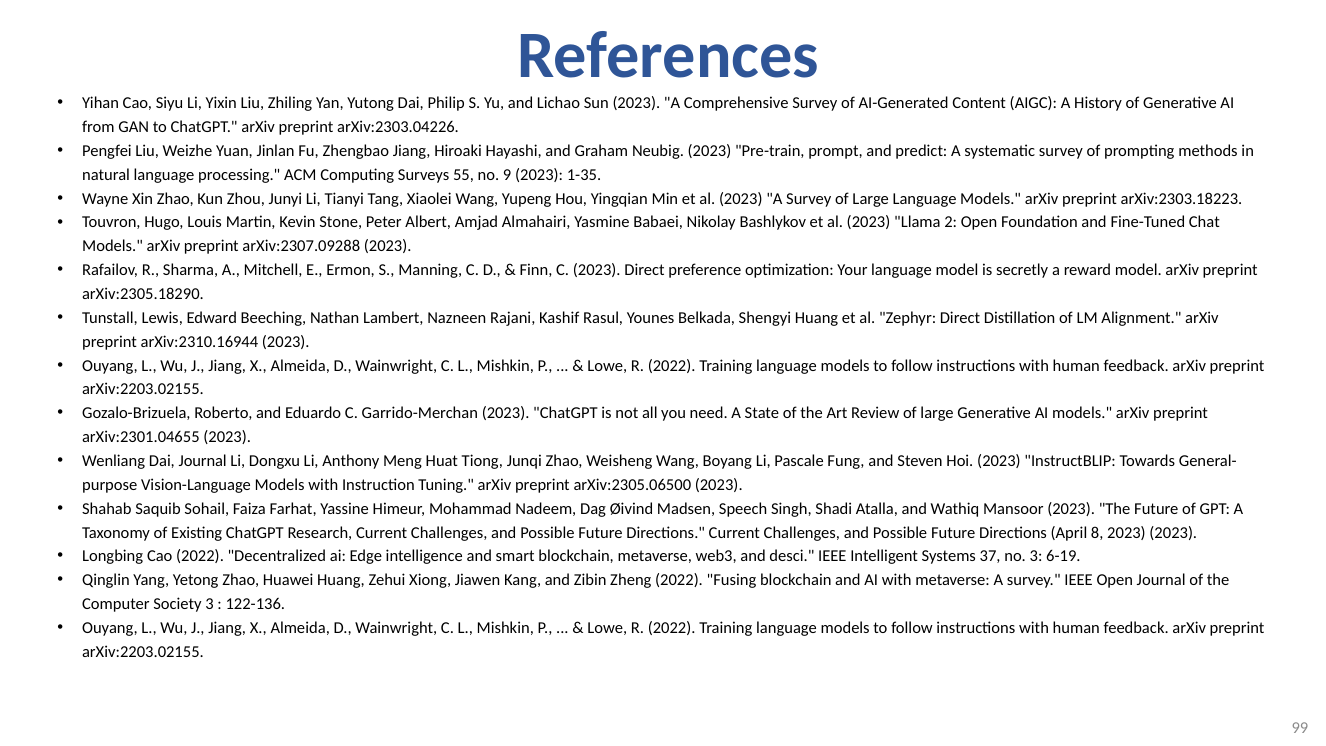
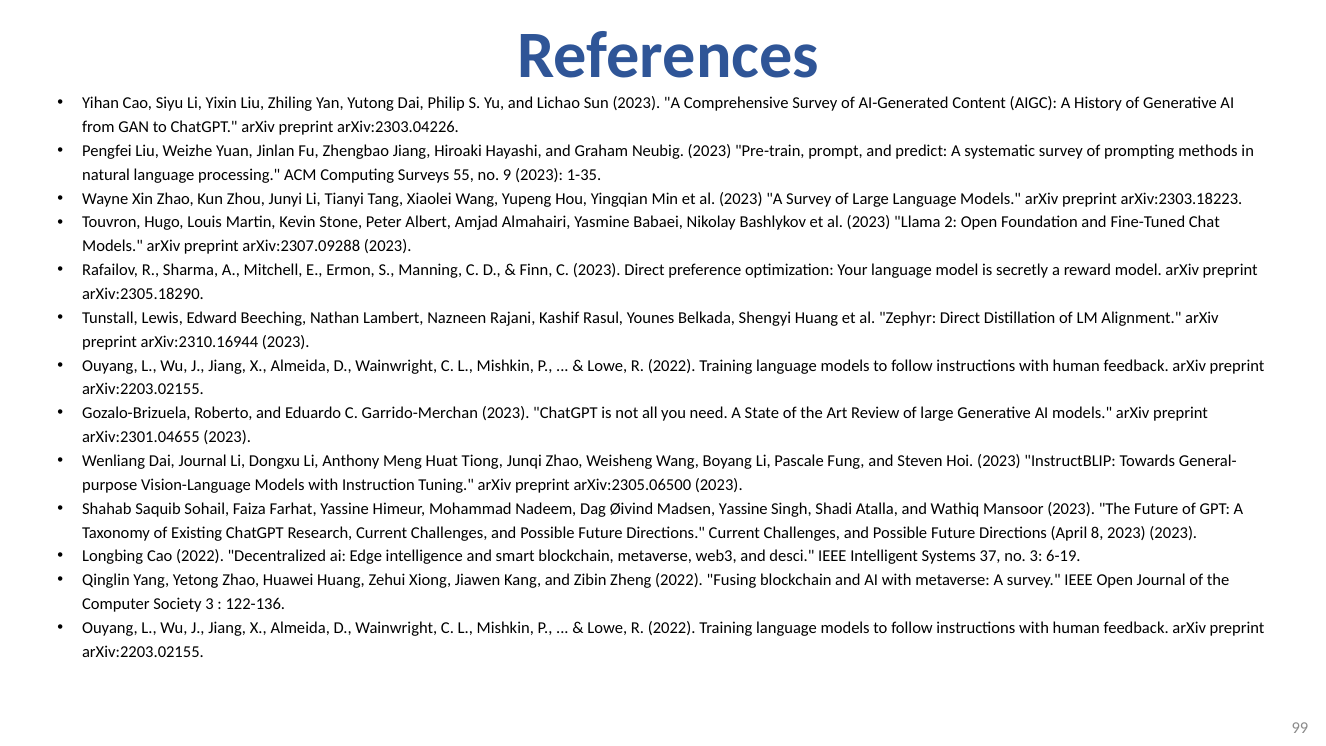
Madsen Speech: Speech -> Yassine
